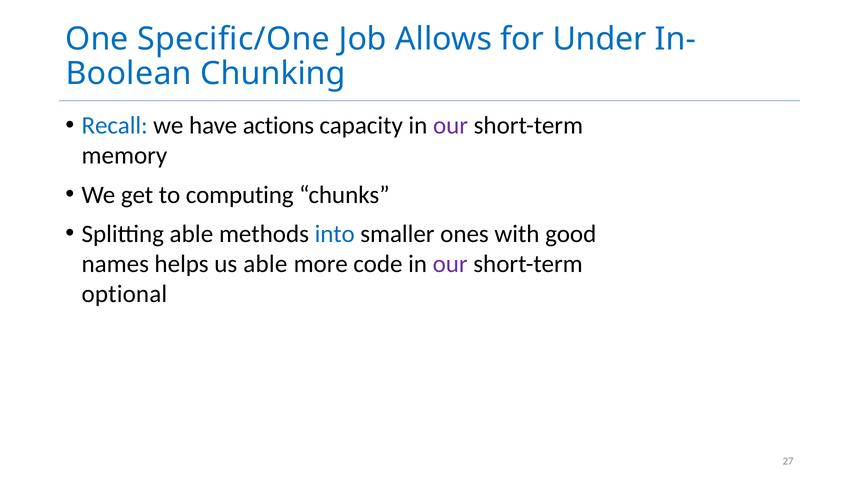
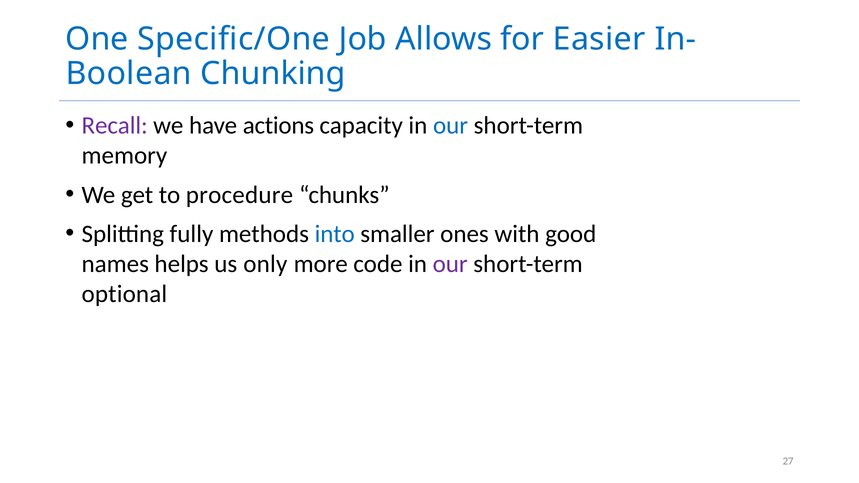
Under: Under -> Easier
Recall colour: blue -> purple
our at (451, 126) colour: purple -> blue
computing: computing -> procedure
Splitting able: able -> fully
us able: able -> only
